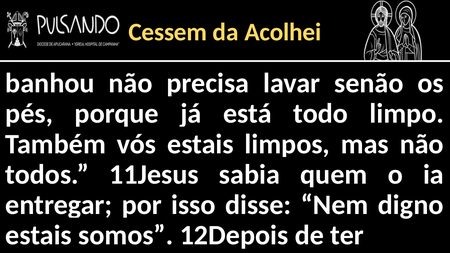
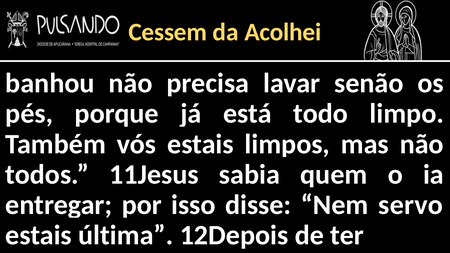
digno: digno -> servo
somos: somos -> última
